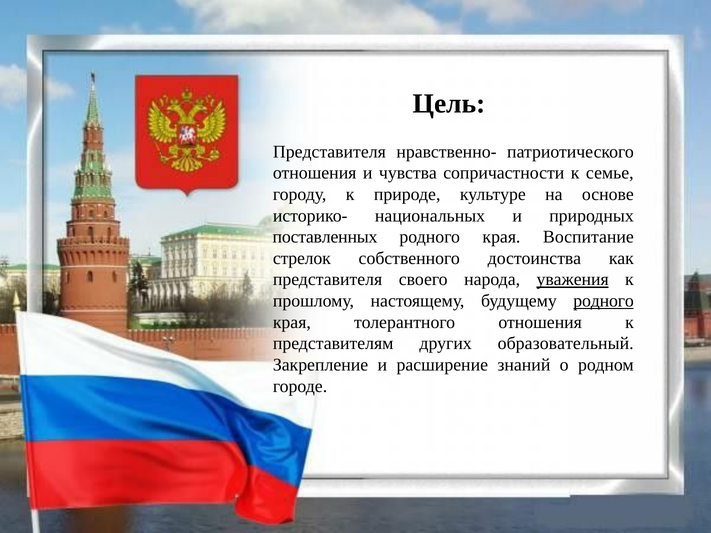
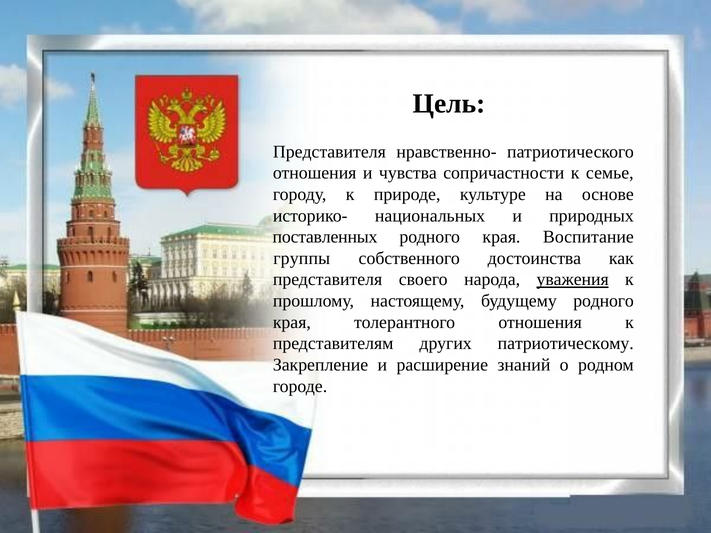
стрелок: стрелок -> группы
родного at (604, 301) underline: present -> none
образовательный: образовательный -> патриотическому
